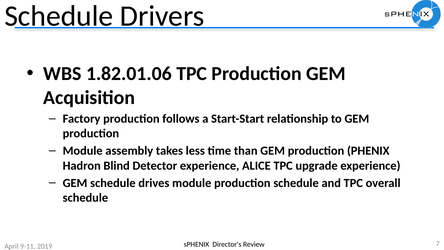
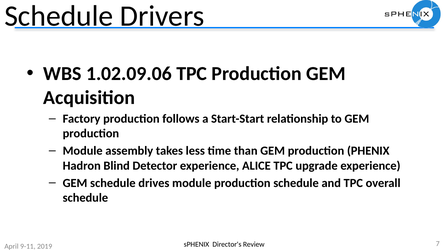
1.82.01.06: 1.82.01.06 -> 1.02.09.06
